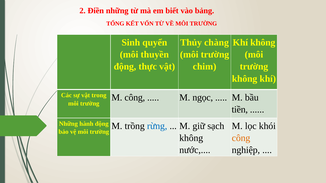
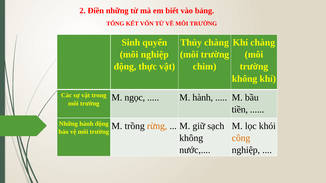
Khí không: không -> chàng
môi thuyền: thuyền -> nghiệp
M công: công -> ngọc
M ngọc: ngọc -> hành
rừng colour: blue -> orange
